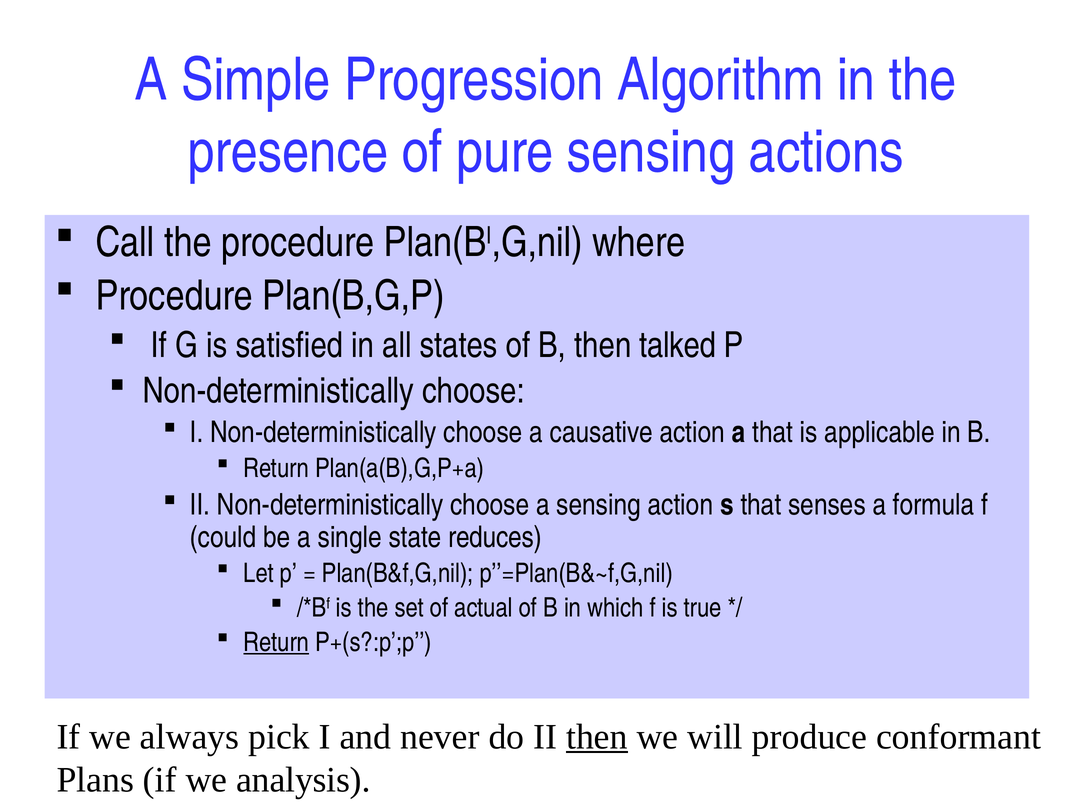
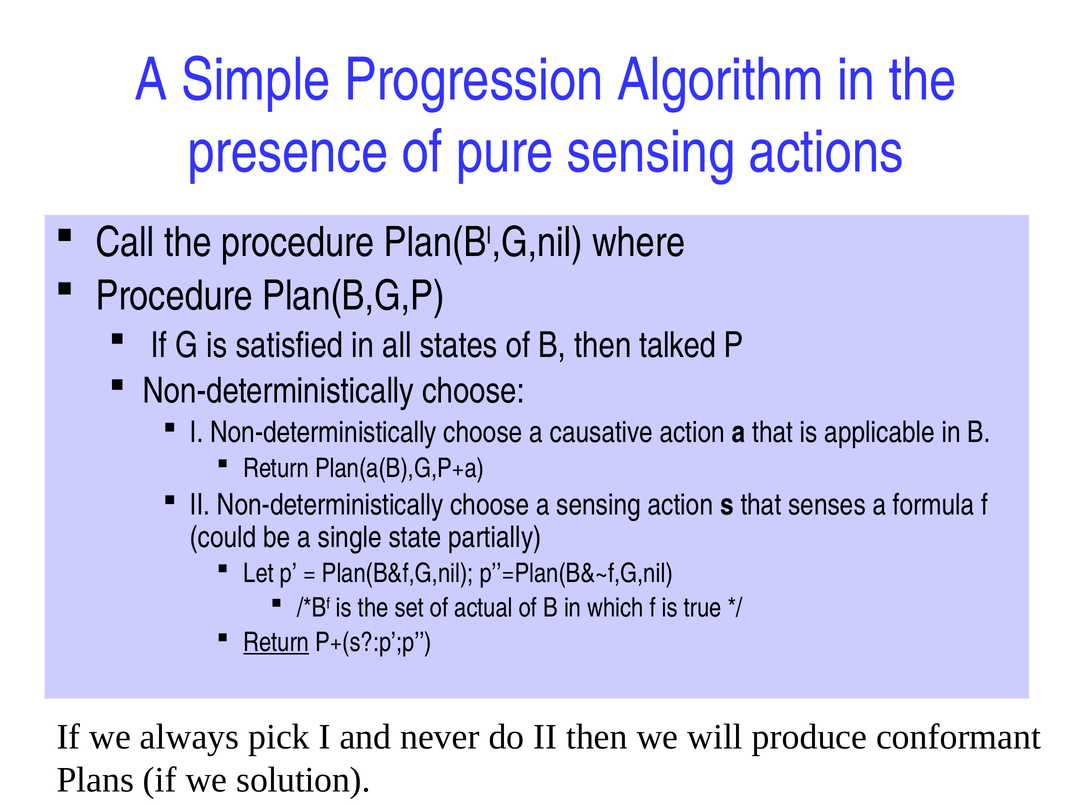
reduces: reduces -> partially
then at (597, 736) underline: present -> none
analysis: analysis -> solution
